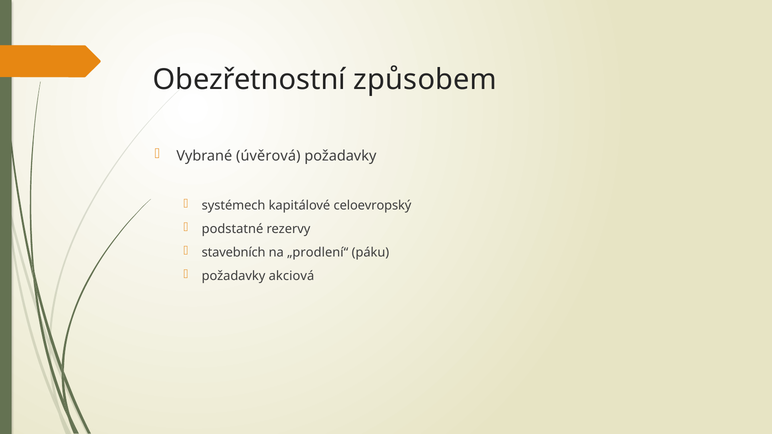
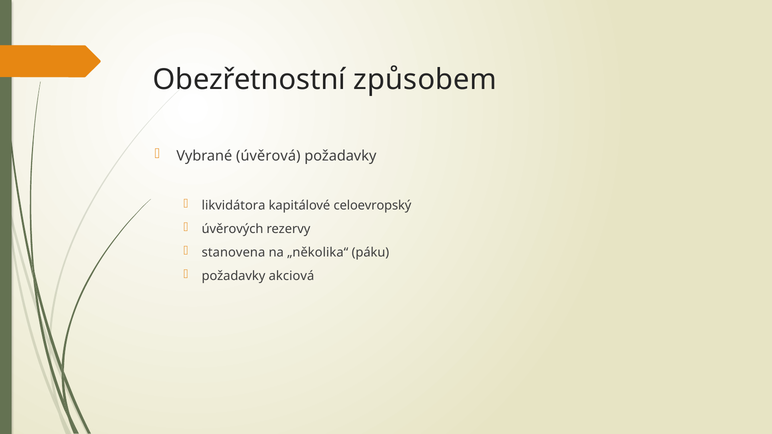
systémech: systémech -> likvidátora
podstatné: podstatné -> úvěrových
stavebních: stavebních -> stanovena
„prodlení“: „prodlení“ -> „několika“
